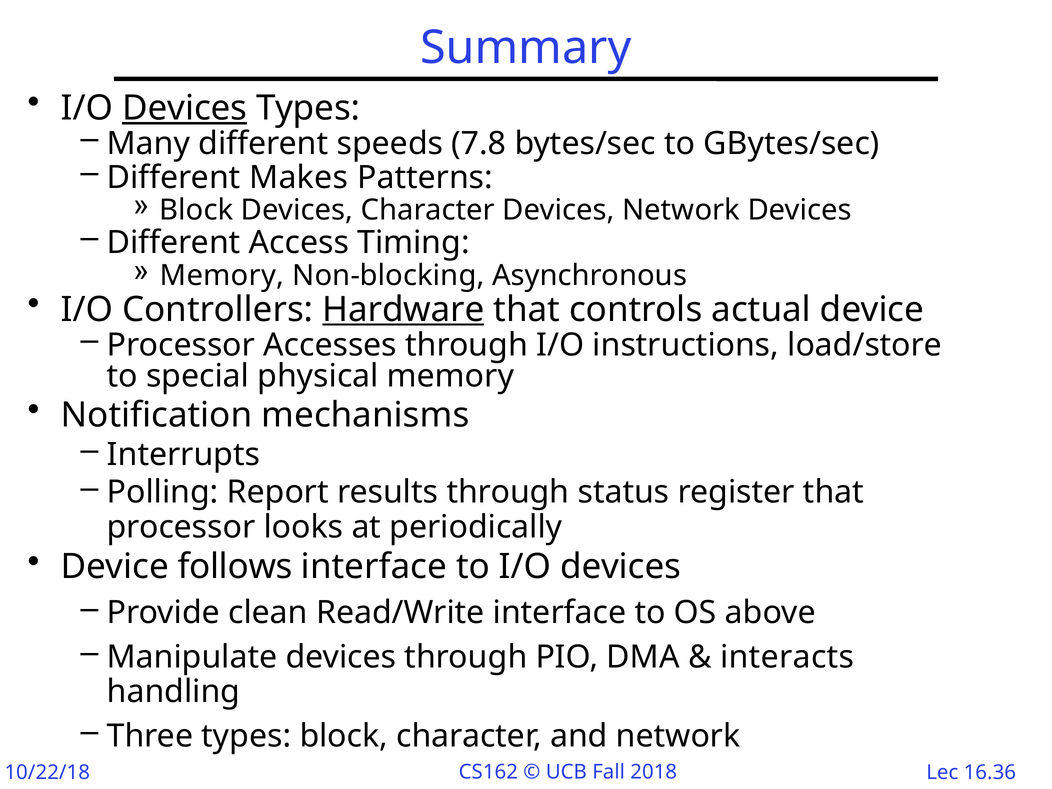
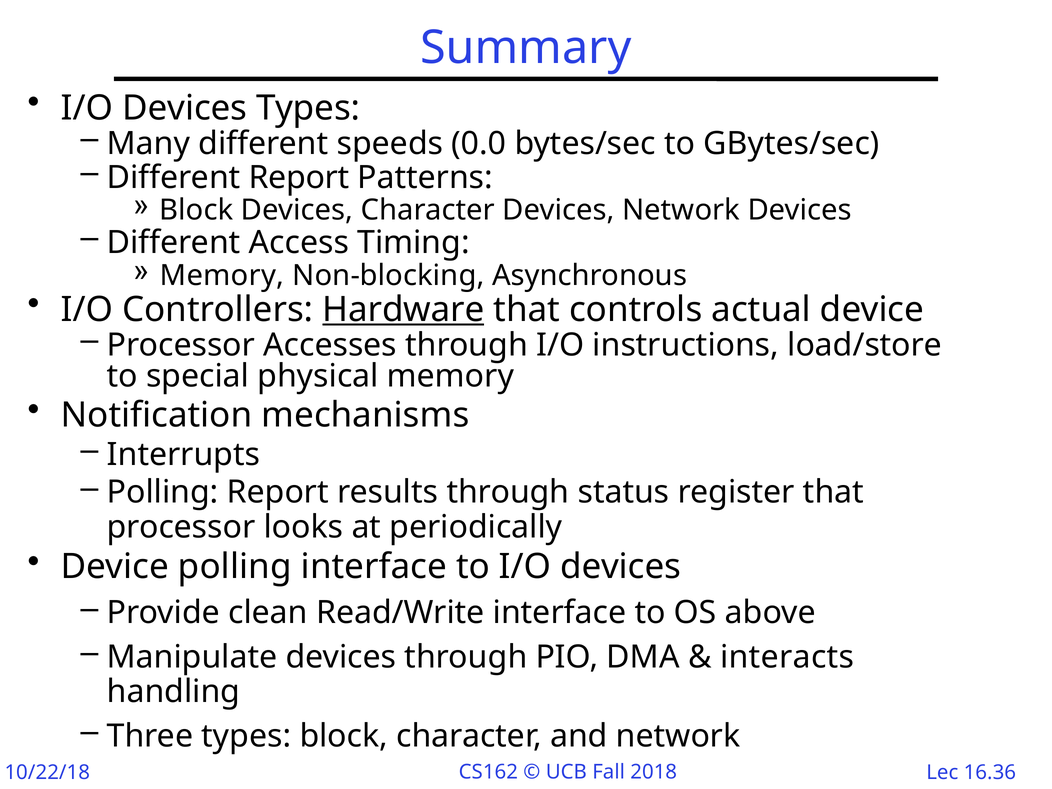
Devices at (185, 108) underline: present -> none
7.8: 7.8 -> 0.0
Different Makes: Makes -> Report
Device follows: follows -> polling
